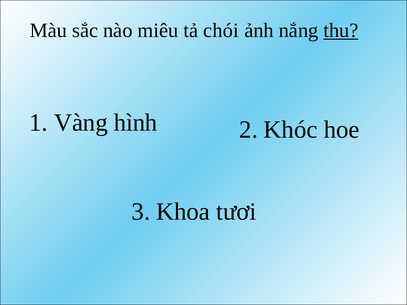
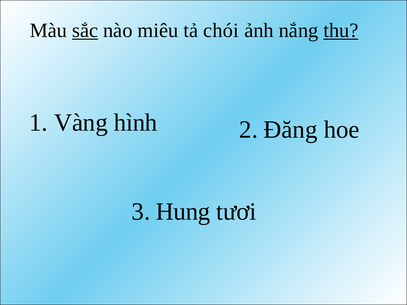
sắc underline: none -> present
Khóc: Khóc -> Đăng
Khoa: Khoa -> Hung
